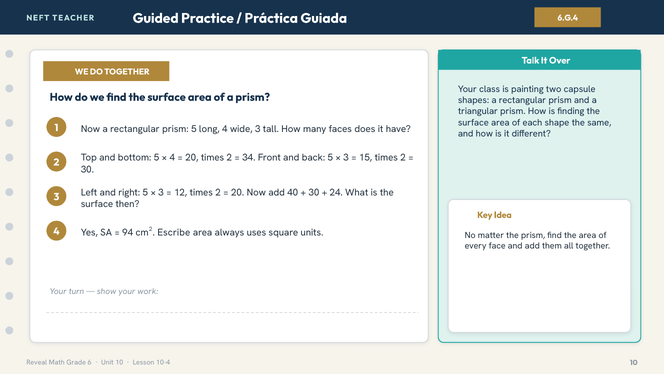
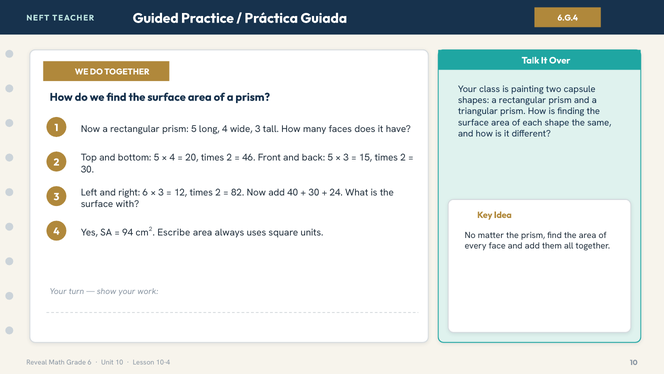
34: 34 -> 46
right 5: 5 -> 6
20 at (238, 192): 20 -> 82
then: then -> with
